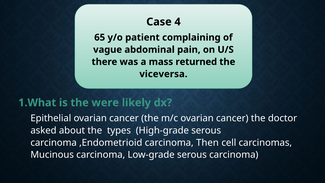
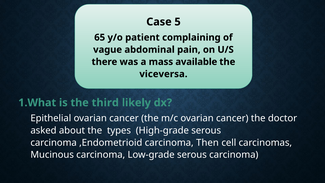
4: 4 -> 5
returned: returned -> available
were: were -> third
